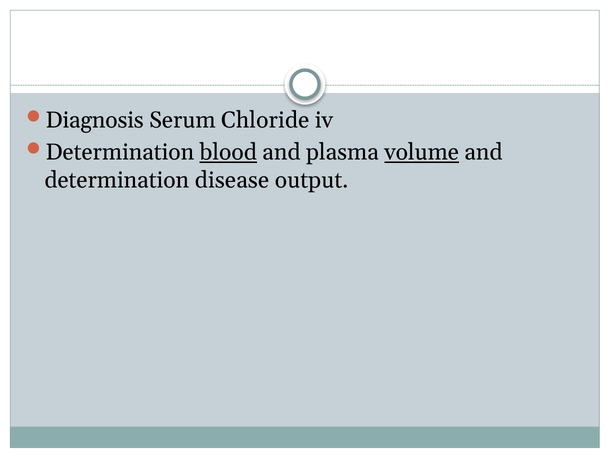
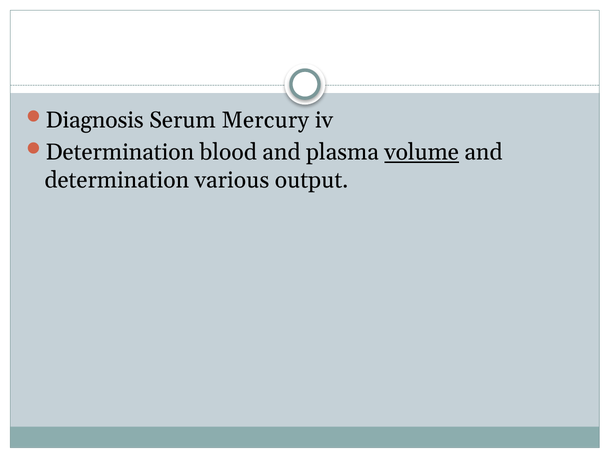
Chloride: Chloride -> Mercury
blood underline: present -> none
disease: disease -> various
